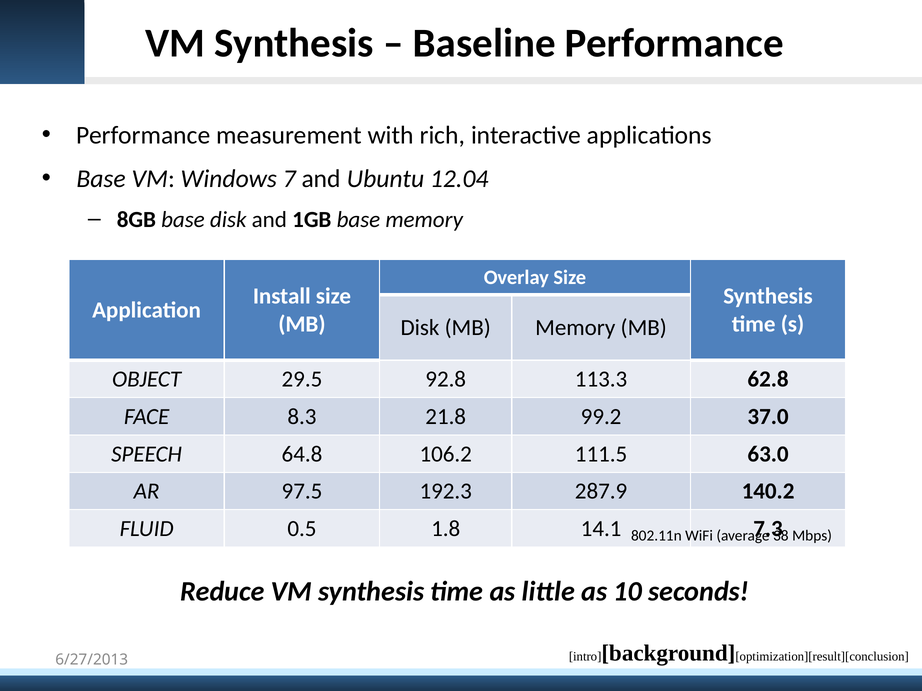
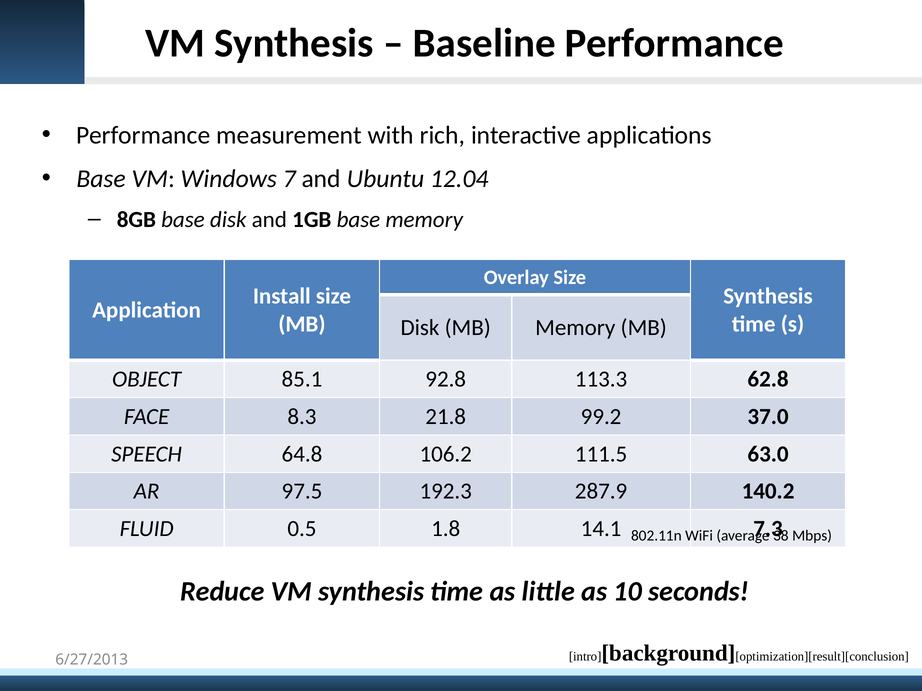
29.5: 29.5 -> 85.1
